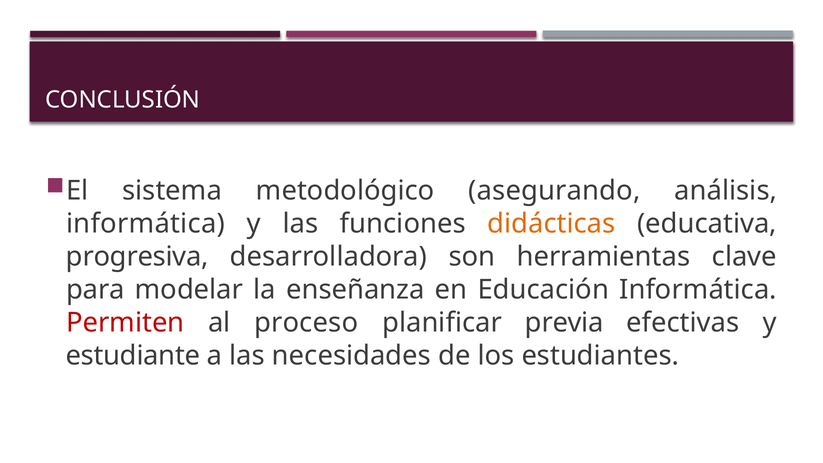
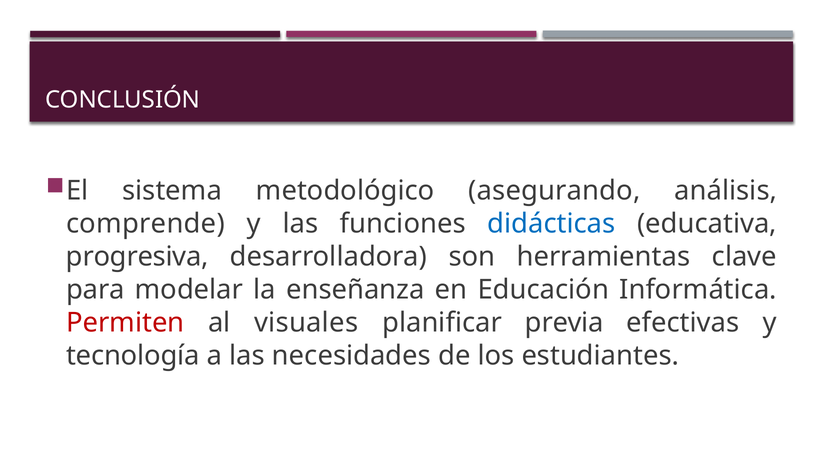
informática at (146, 224): informática -> comprende
didácticas colour: orange -> blue
proceso: proceso -> visuales
estudiante: estudiante -> tecnología
